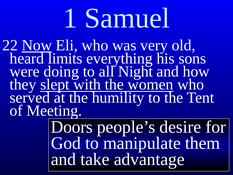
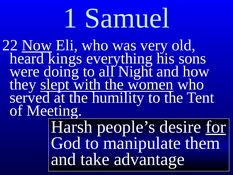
limits: limits -> kings
Doors: Doors -> Harsh
for underline: none -> present
